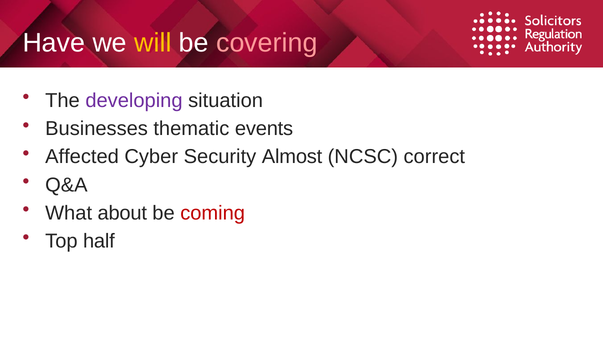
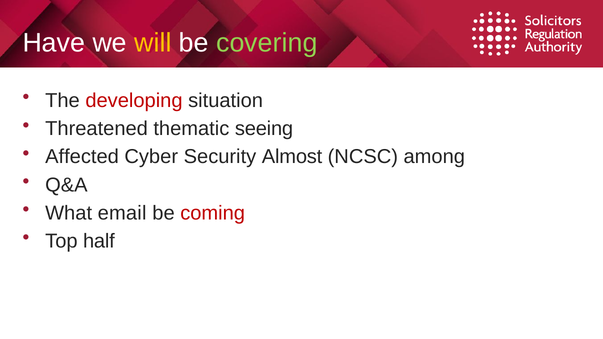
covering colour: pink -> light green
developing colour: purple -> red
Businesses: Businesses -> Threatened
events: events -> seeing
correct: correct -> among
about: about -> email
